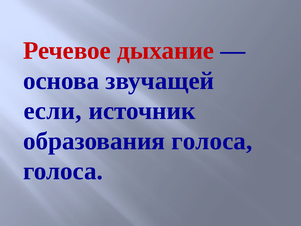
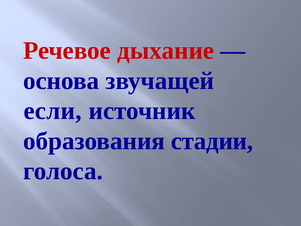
образования голоса: голоса -> стадии
